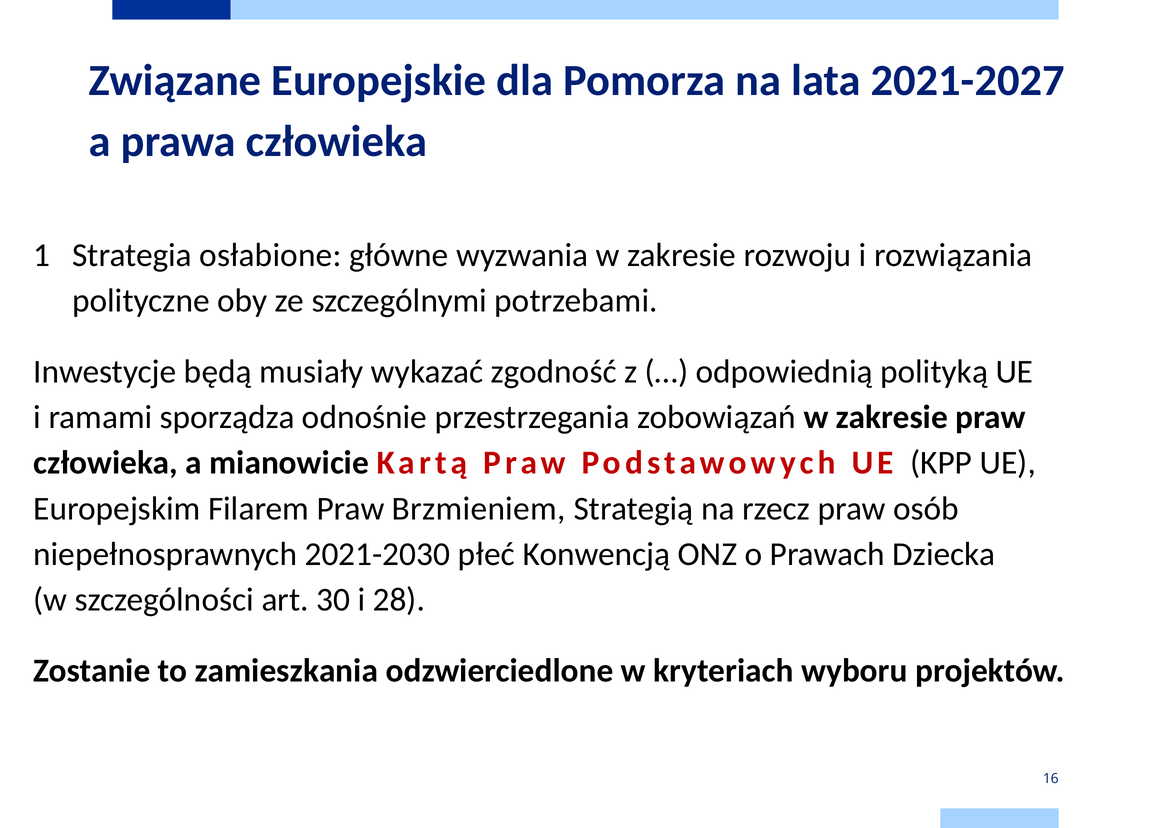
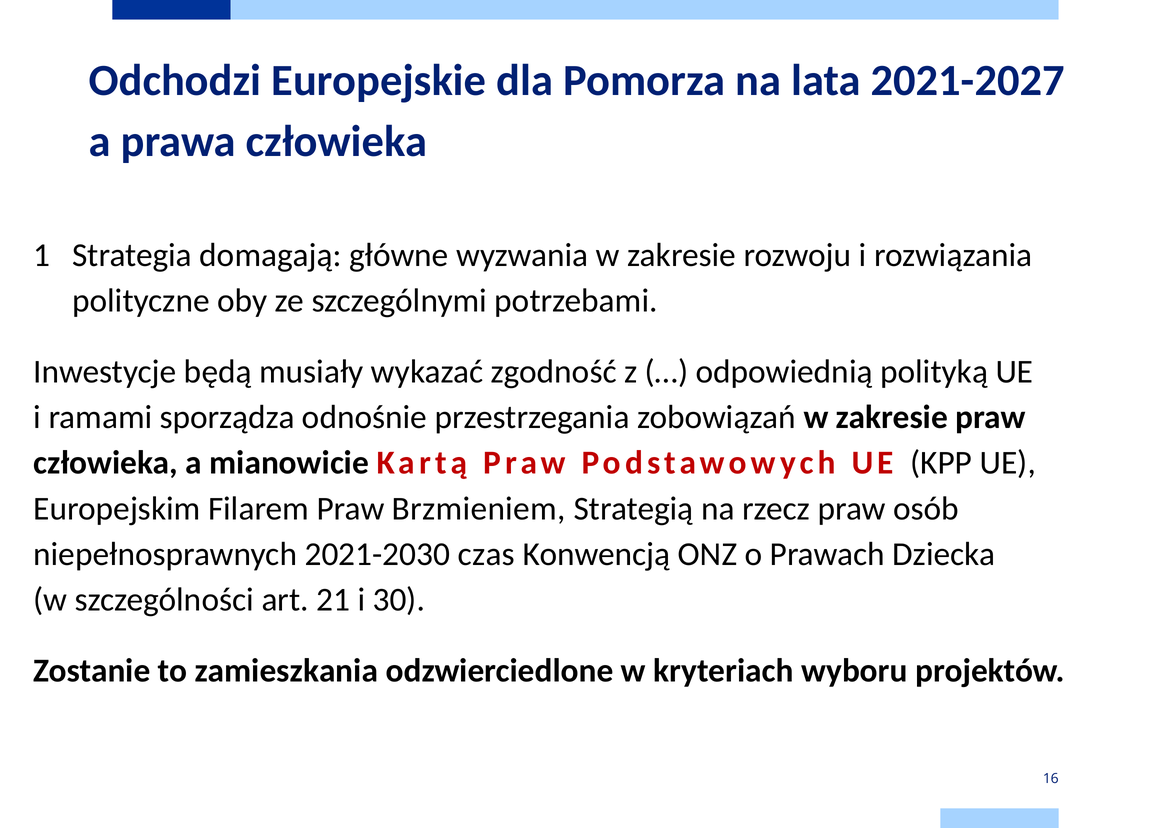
Związane: Związane -> Odchodzi
osłabione: osłabione -> domagają
płeć: płeć -> czas
30: 30 -> 21
28: 28 -> 30
